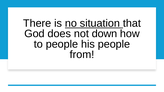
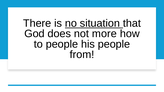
down: down -> more
